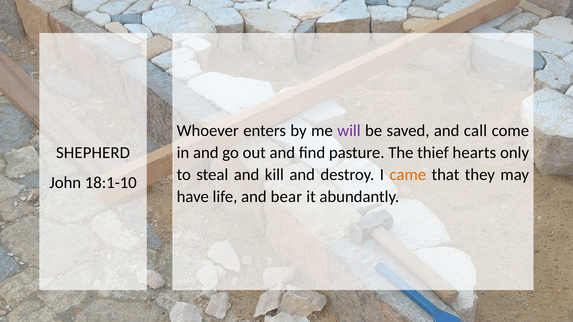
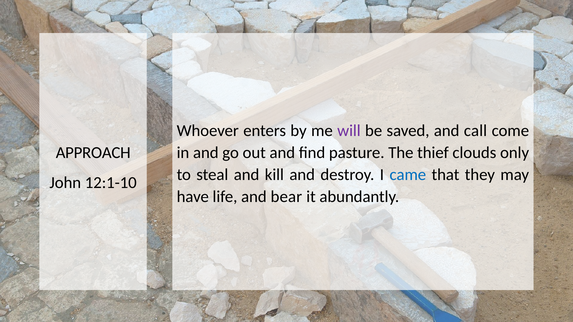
SHEPHERD: SHEPHERD -> APPROACH
hearts: hearts -> clouds
came colour: orange -> blue
18:1-10: 18:1-10 -> 12:1-10
